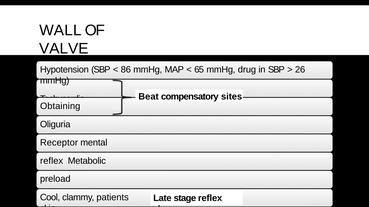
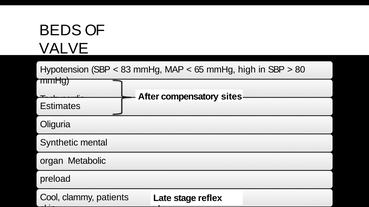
WALL: WALL -> BEDS
86: 86 -> 83
drug: drug -> high
26: 26 -> 80
Beat: Beat -> After
Obtaining: Obtaining -> Estimates
Receptor: Receptor -> Synthetic
reflex at (52, 161): reflex -> organ
